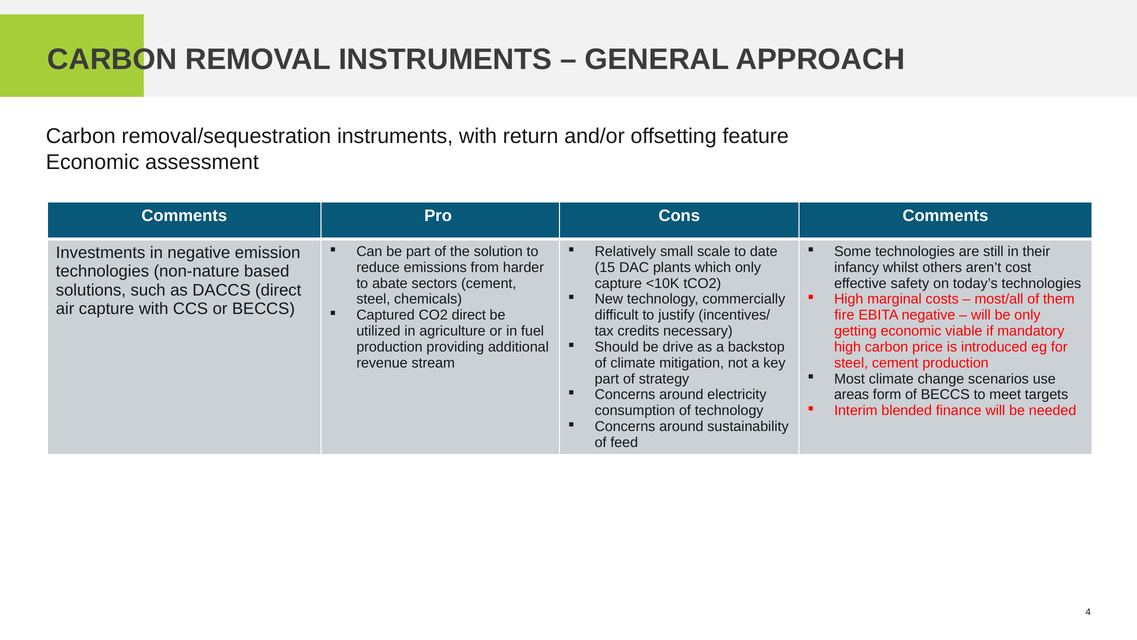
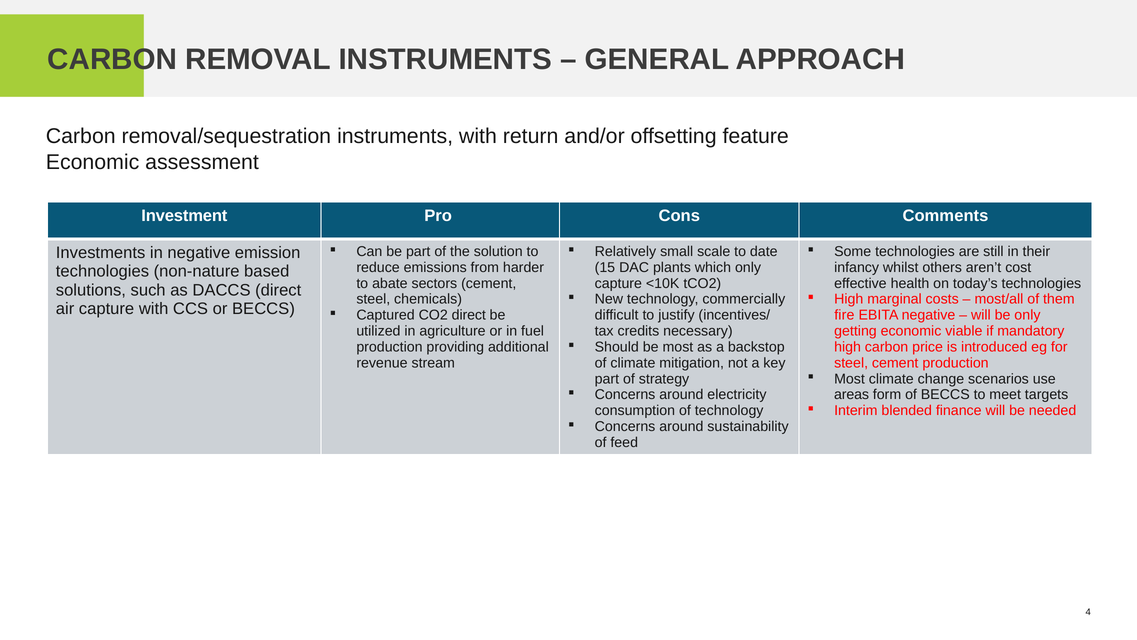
Comments at (184, 216): Comments -> Investment
safety: safety -> health
be drive: drive -> most
